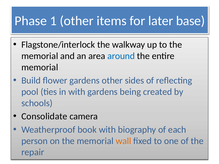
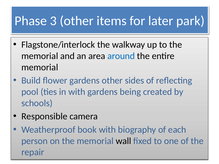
1: 1 -> 3
base: base -> park
Consolidate: Consolidate -> Responsible
wall colour: orange -> black
